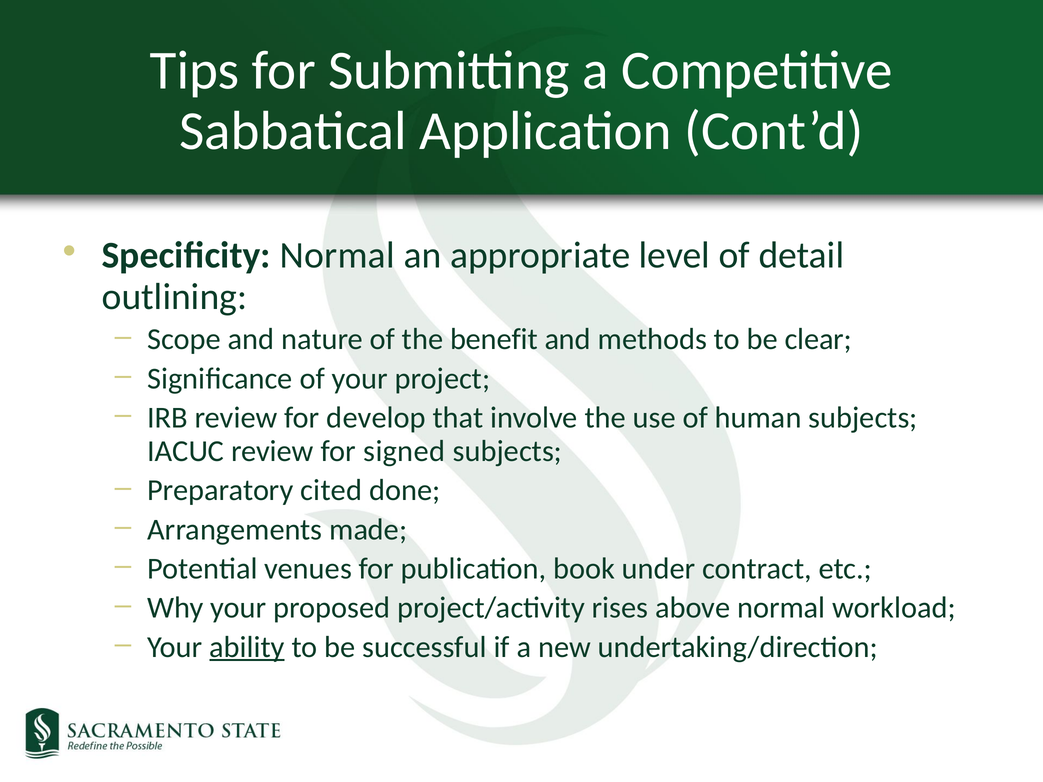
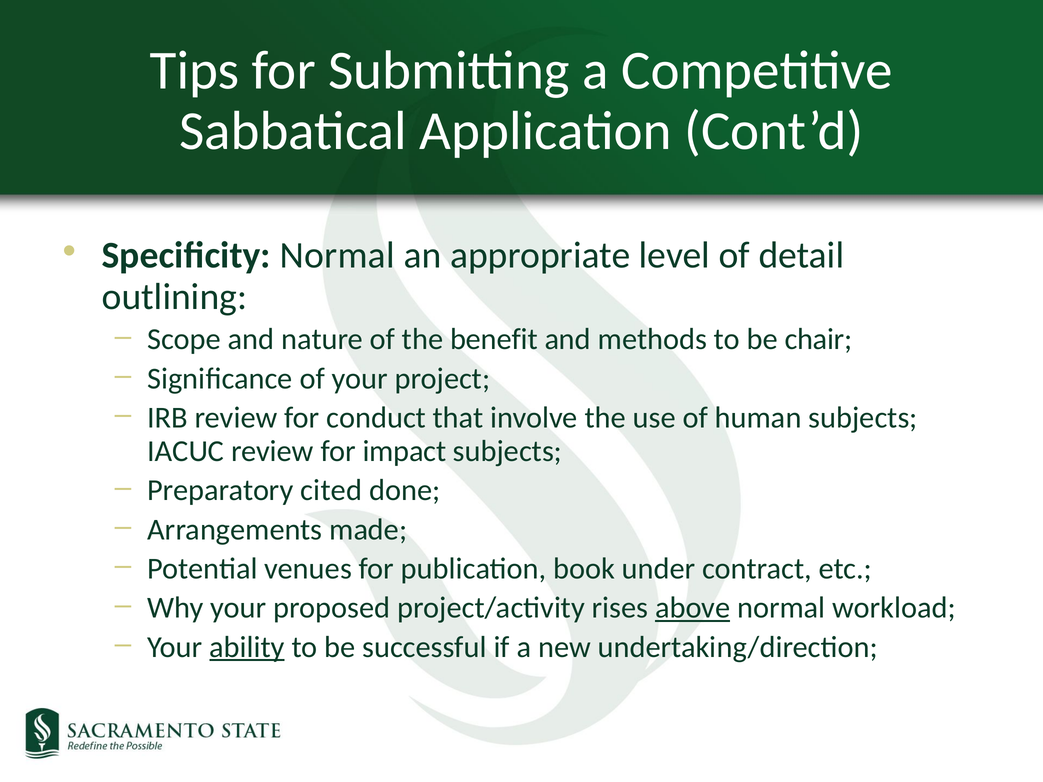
clear: clear -> chair
develop: develop -> conduct
signed: signed -> impact
above underline: none -> present
